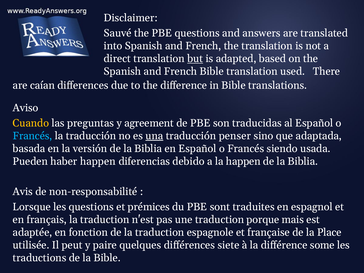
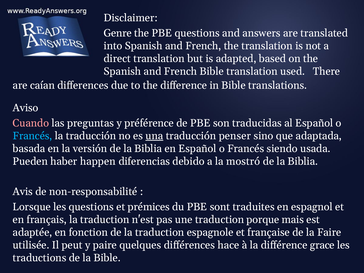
Sauvé: Sauvé -> Genre
but underline: present -> none
Cuando colour: yellow -> pink
agreement: agreement -> préférence
la happen: happen -> mostró
Place: Place -> Faire
siete: siete -> hace
some: some -> grace
